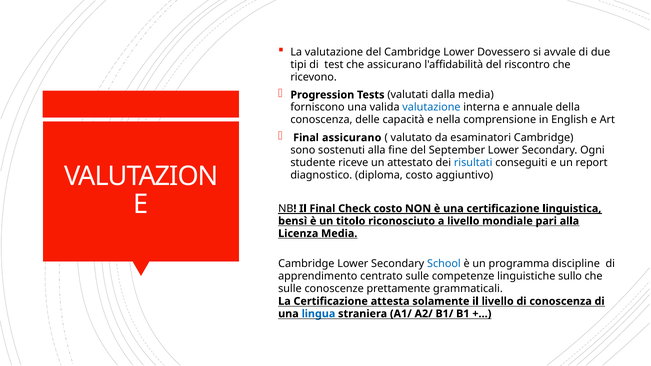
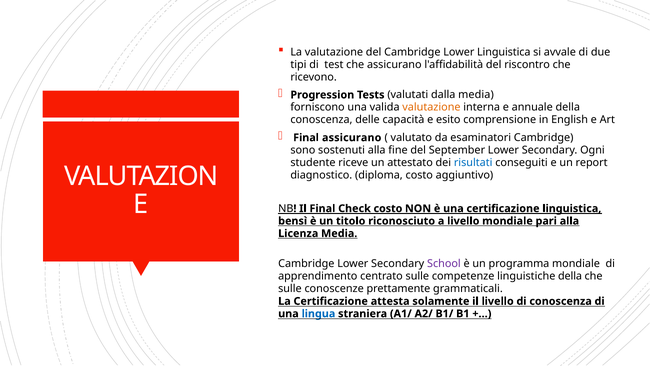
Lower Dovessero: Dovessero -> Linguistica
valutazione at (431, 107) colour: blue -> orange
nella: nella -> esito
School colour: blue -> purple
programma discipline: discipline -> mondiale
linguistiche sullo: sullo -> della
